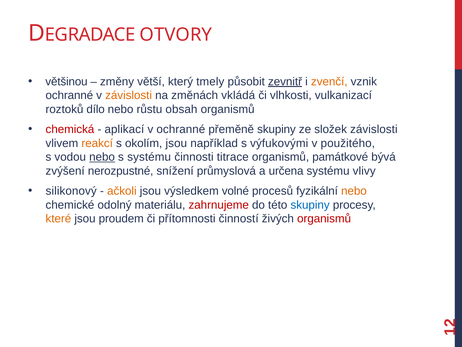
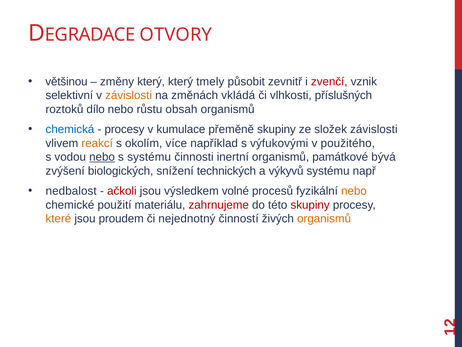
změny větší: větší -> který
zevnitř underline: present -> none
zvenčí colour: orange -> red
ochranné at (69, 95): ochranné -> selektivní
vulkanizací: vulkanizací -> příslušných
chemická colour: red -> blue
aplikací at (124, 129): aplikací -> procesy
v ochranné: ochranné -> kumulace
okolím jsou: jsou -> více
titrace: titrace -> inertní
nerozpustné: nerozpustné -> biologických
průmyslová: průmyslová -> technických
určena: určena -> výkyvů
vlivy: vlivy -> např
silikonový: silikonový -> nedbalost
ačkoli colour: orange -> red
odolný: odolný -> použití
skupiny at (310, 205) colour: blue -> red
přítomnosti: přítomnosti -> nejednotný
organismů at (324, 218) colour: red -> orange
